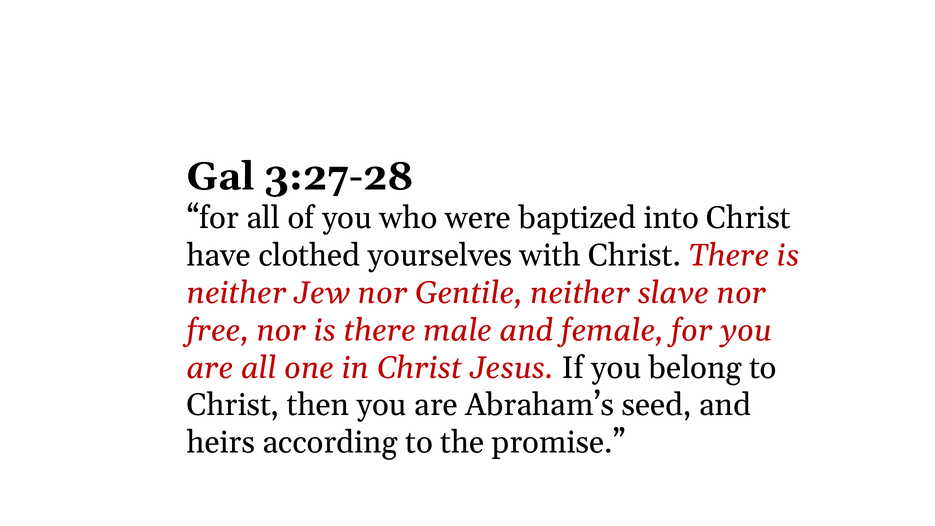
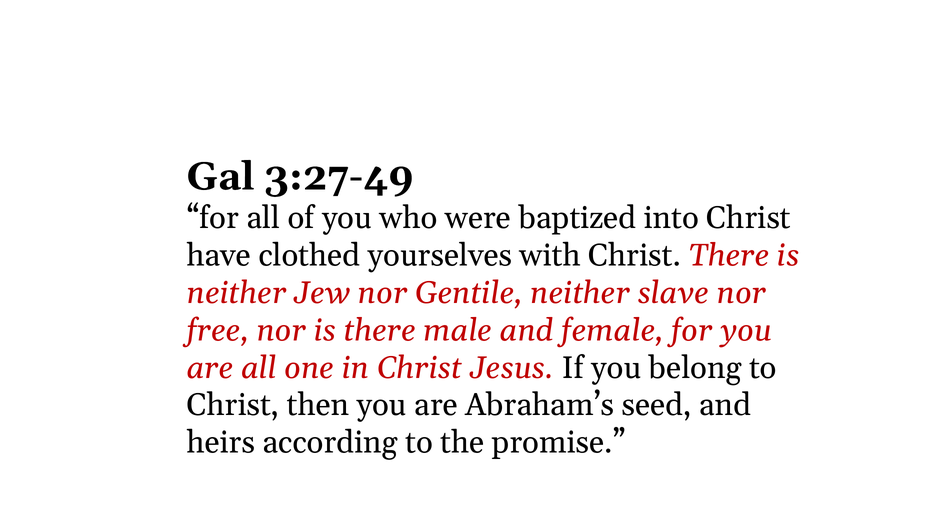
3:27-28: 3:27-28 -> 3:27-49
